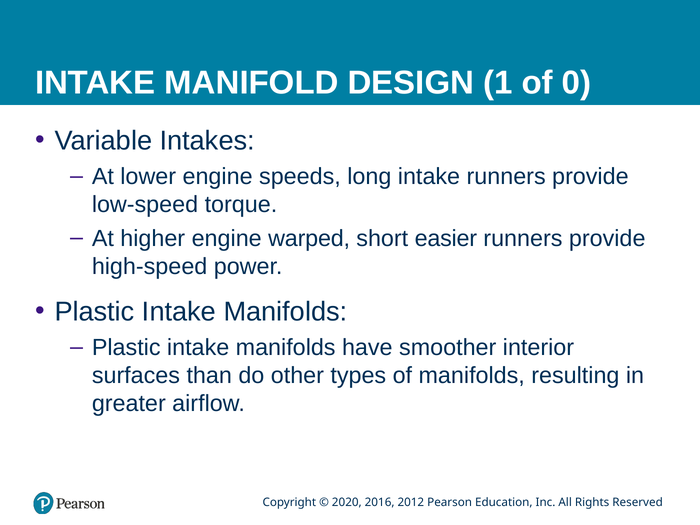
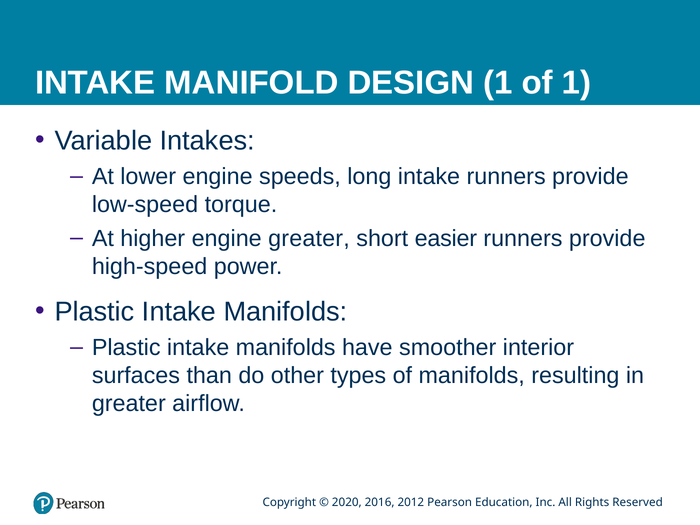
of 0: 0 -> 1
engine warped: warped -> greater
